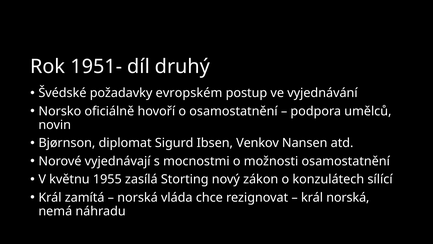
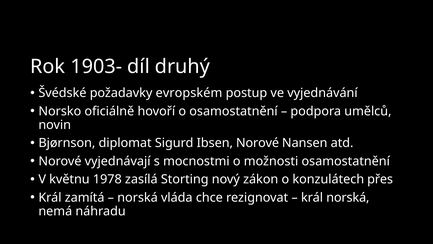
1951-: 1951- -> 1903-
Ibsen Venkov: Venkov -> Norové
1955: 1955 -> 1978
sílící: sílící -> přes
